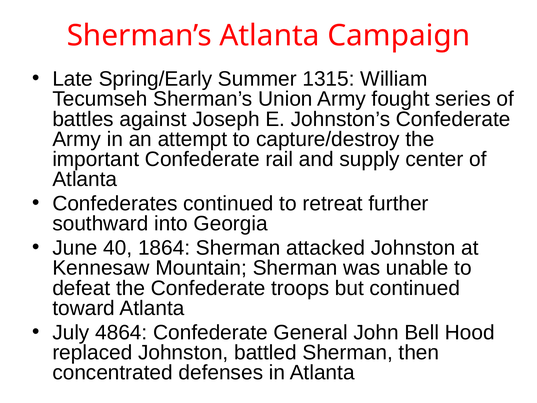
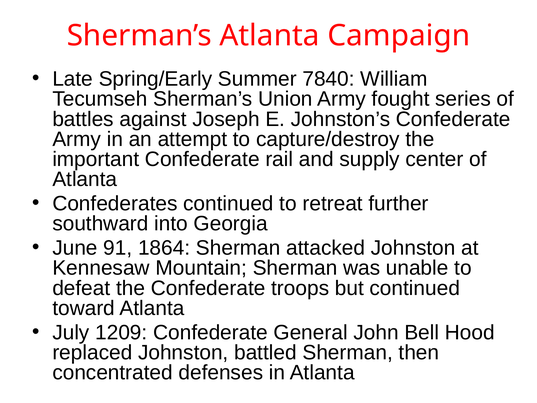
1315: 1315 -> 7840
40: 40 -> 91
4864: 4864 -> 1209
